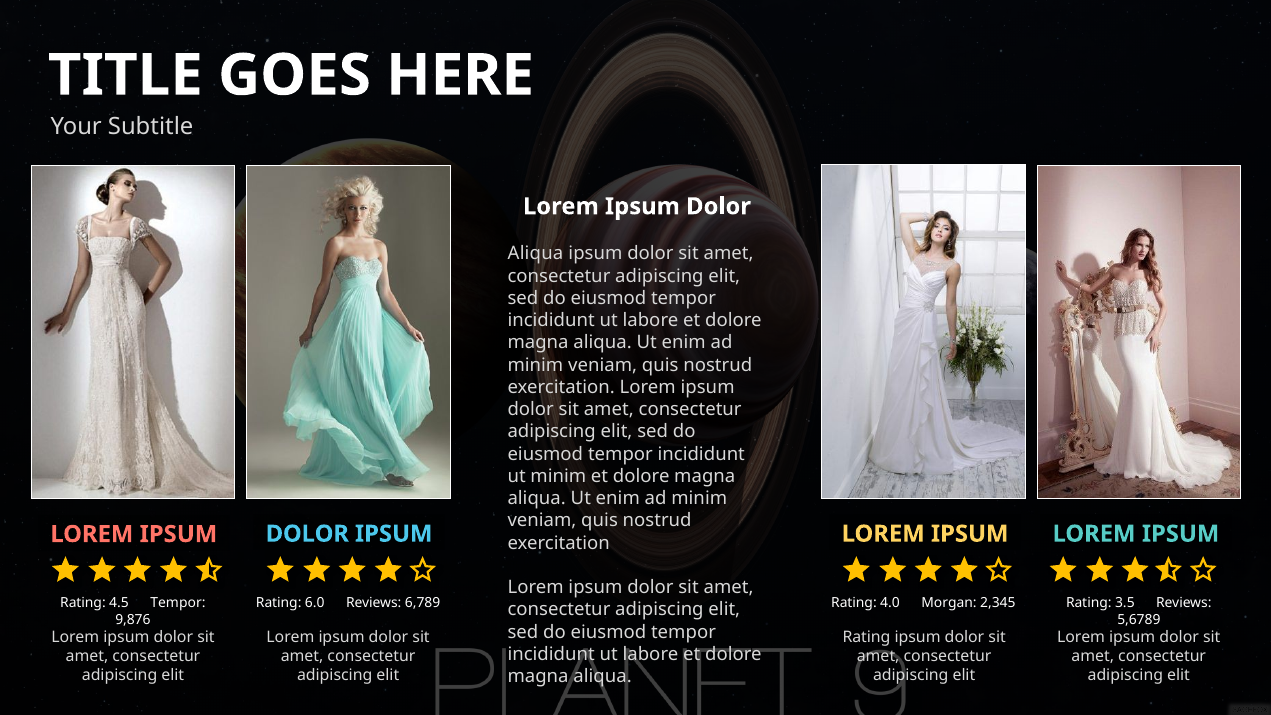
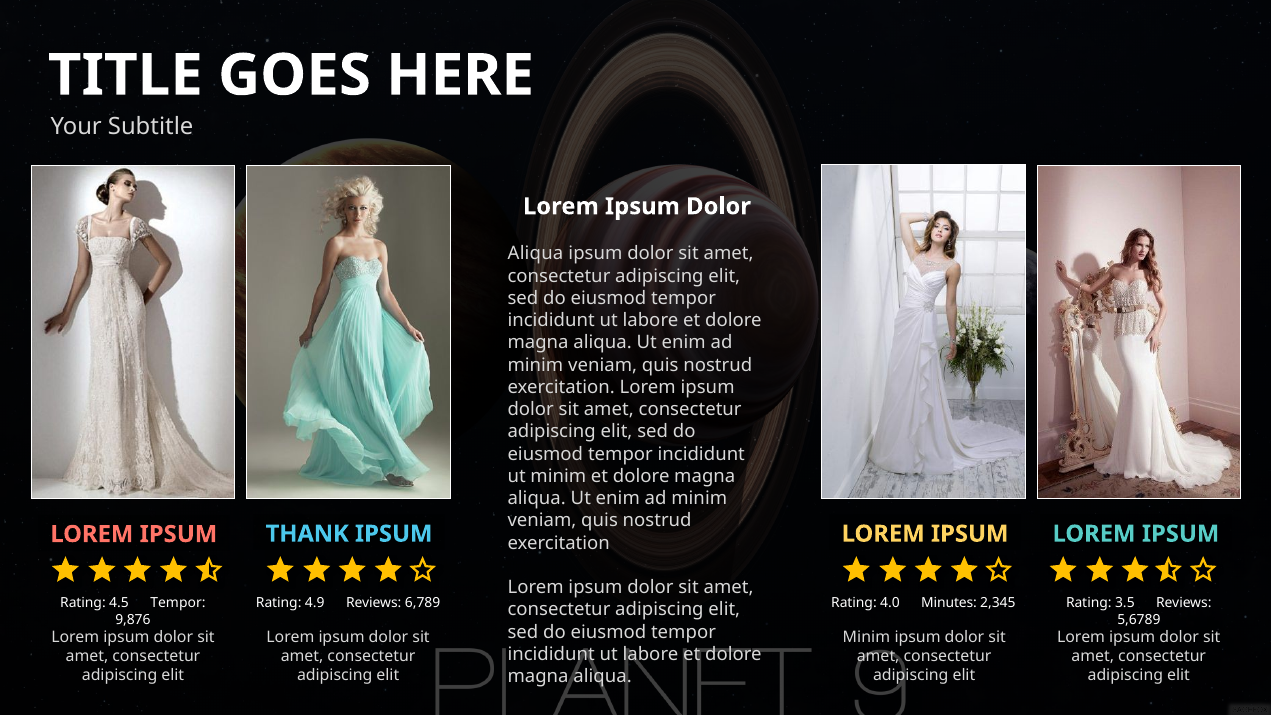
DOLOR at (307, 534): DOLOR -> THANK
6.0: 6.0 -> 4.9
Morgan: Morgan -> Minutes
Rating at (866, 637): Rating -> Minim
